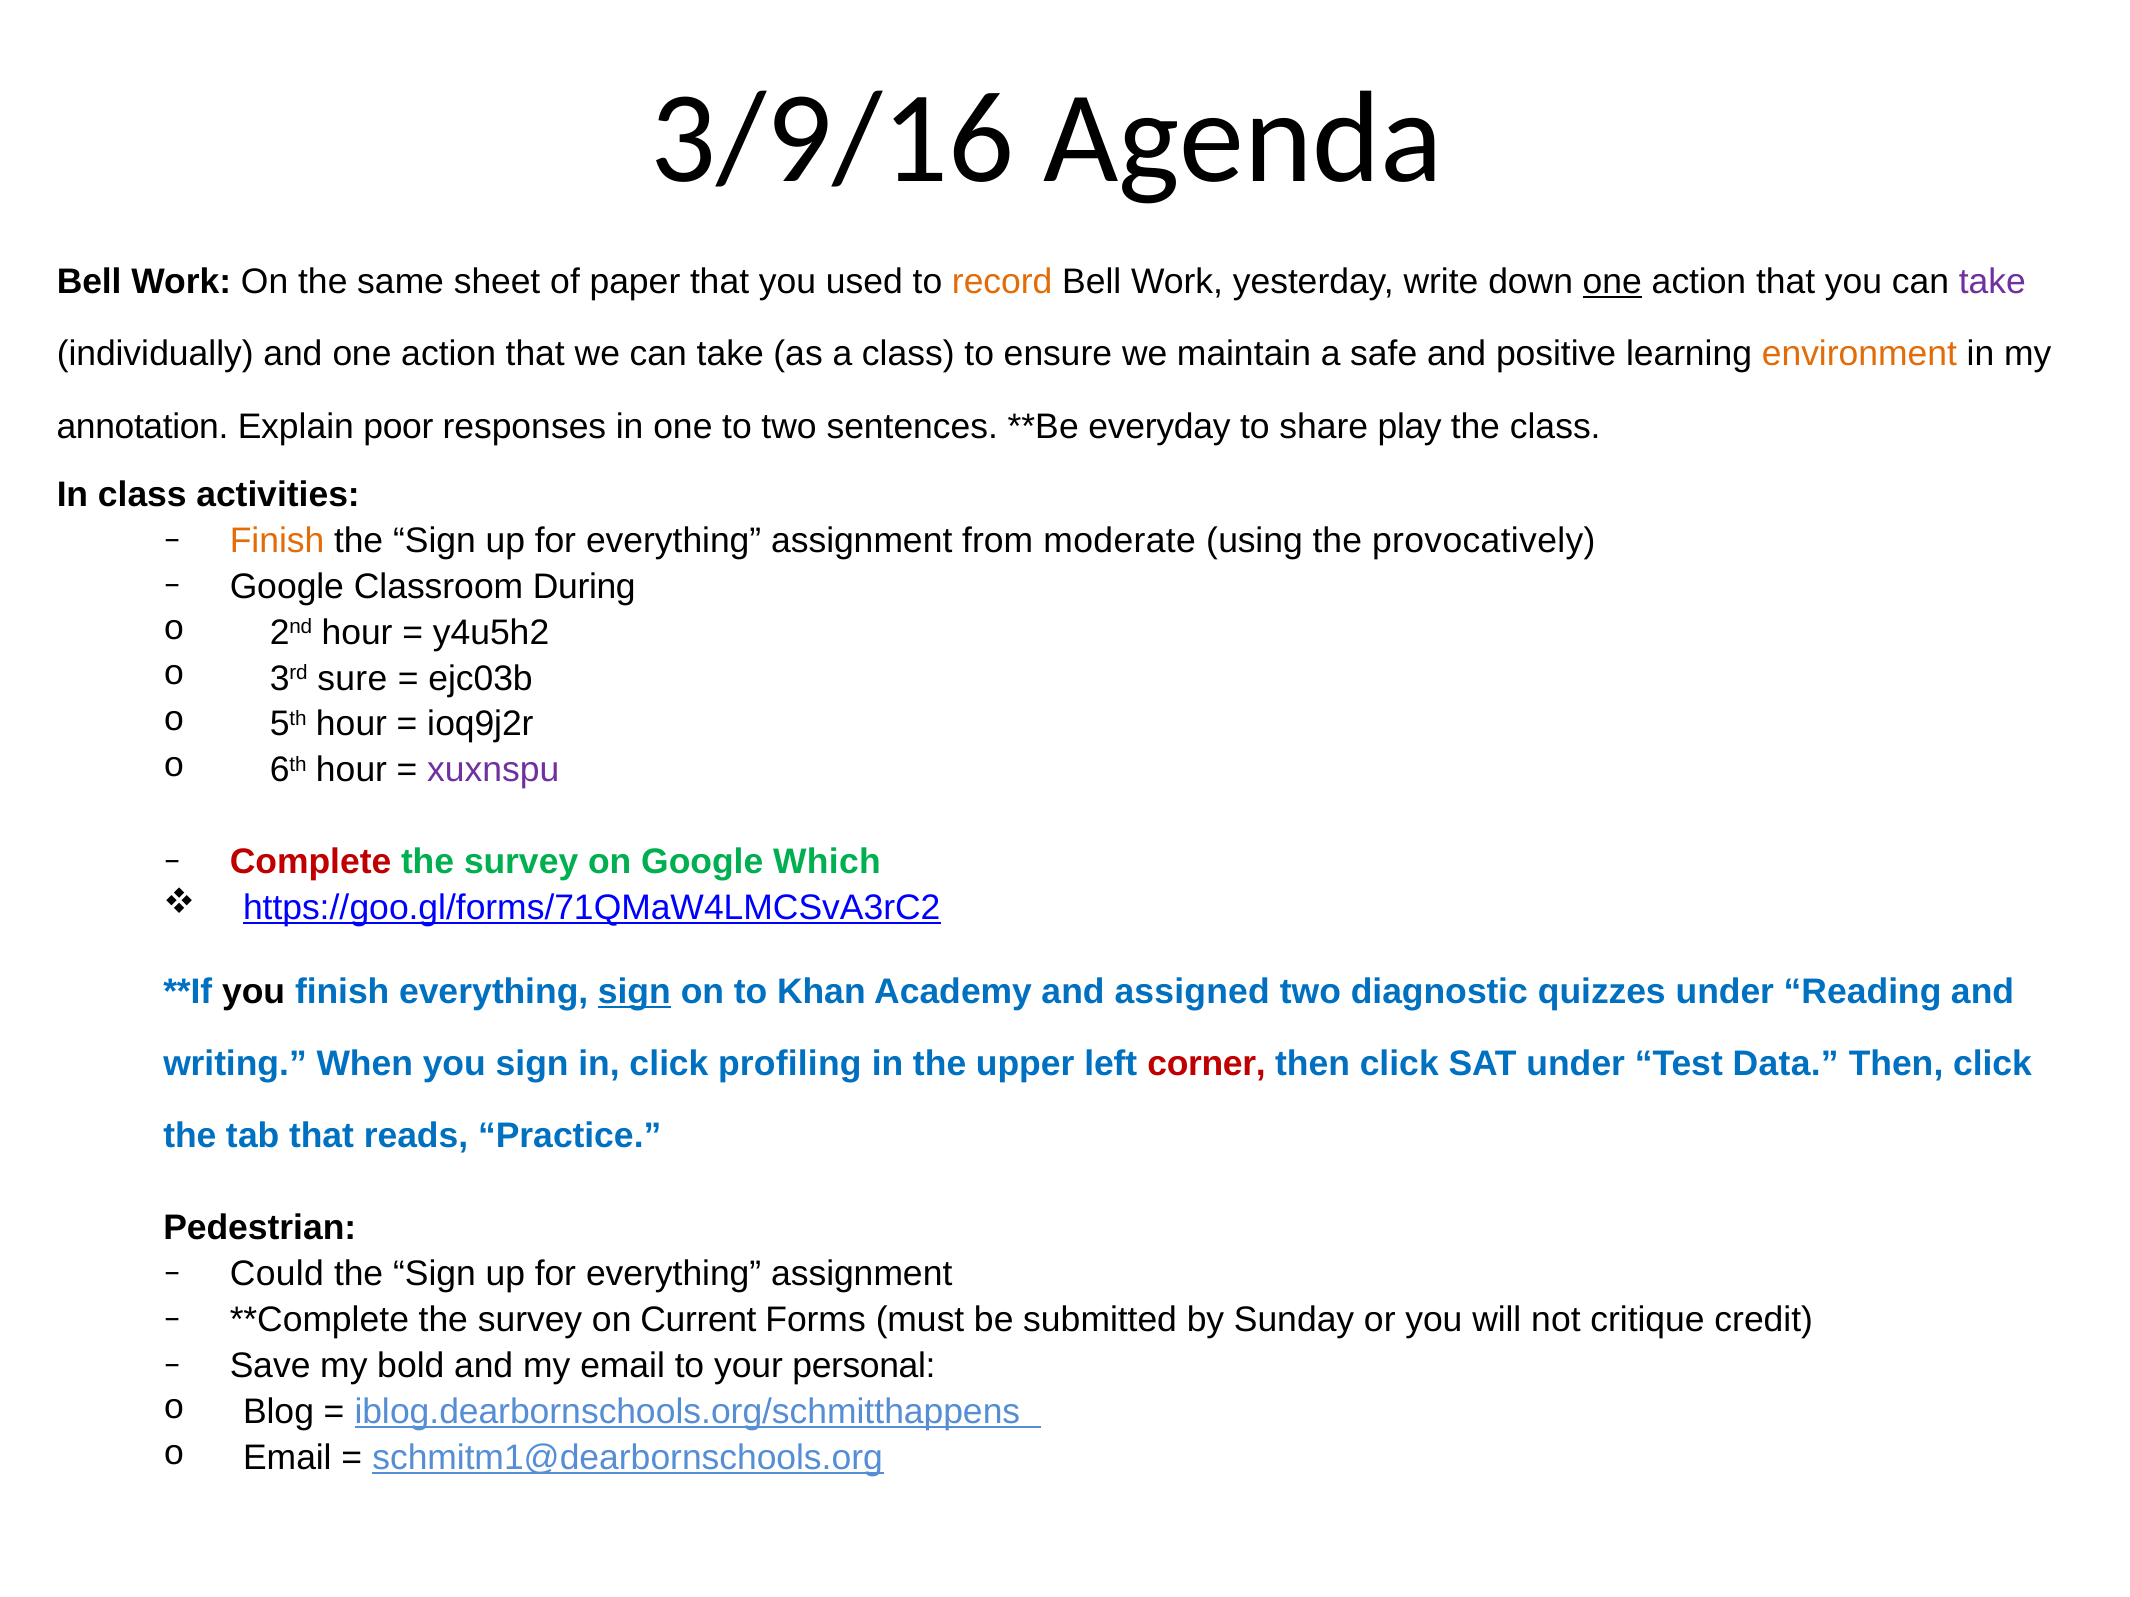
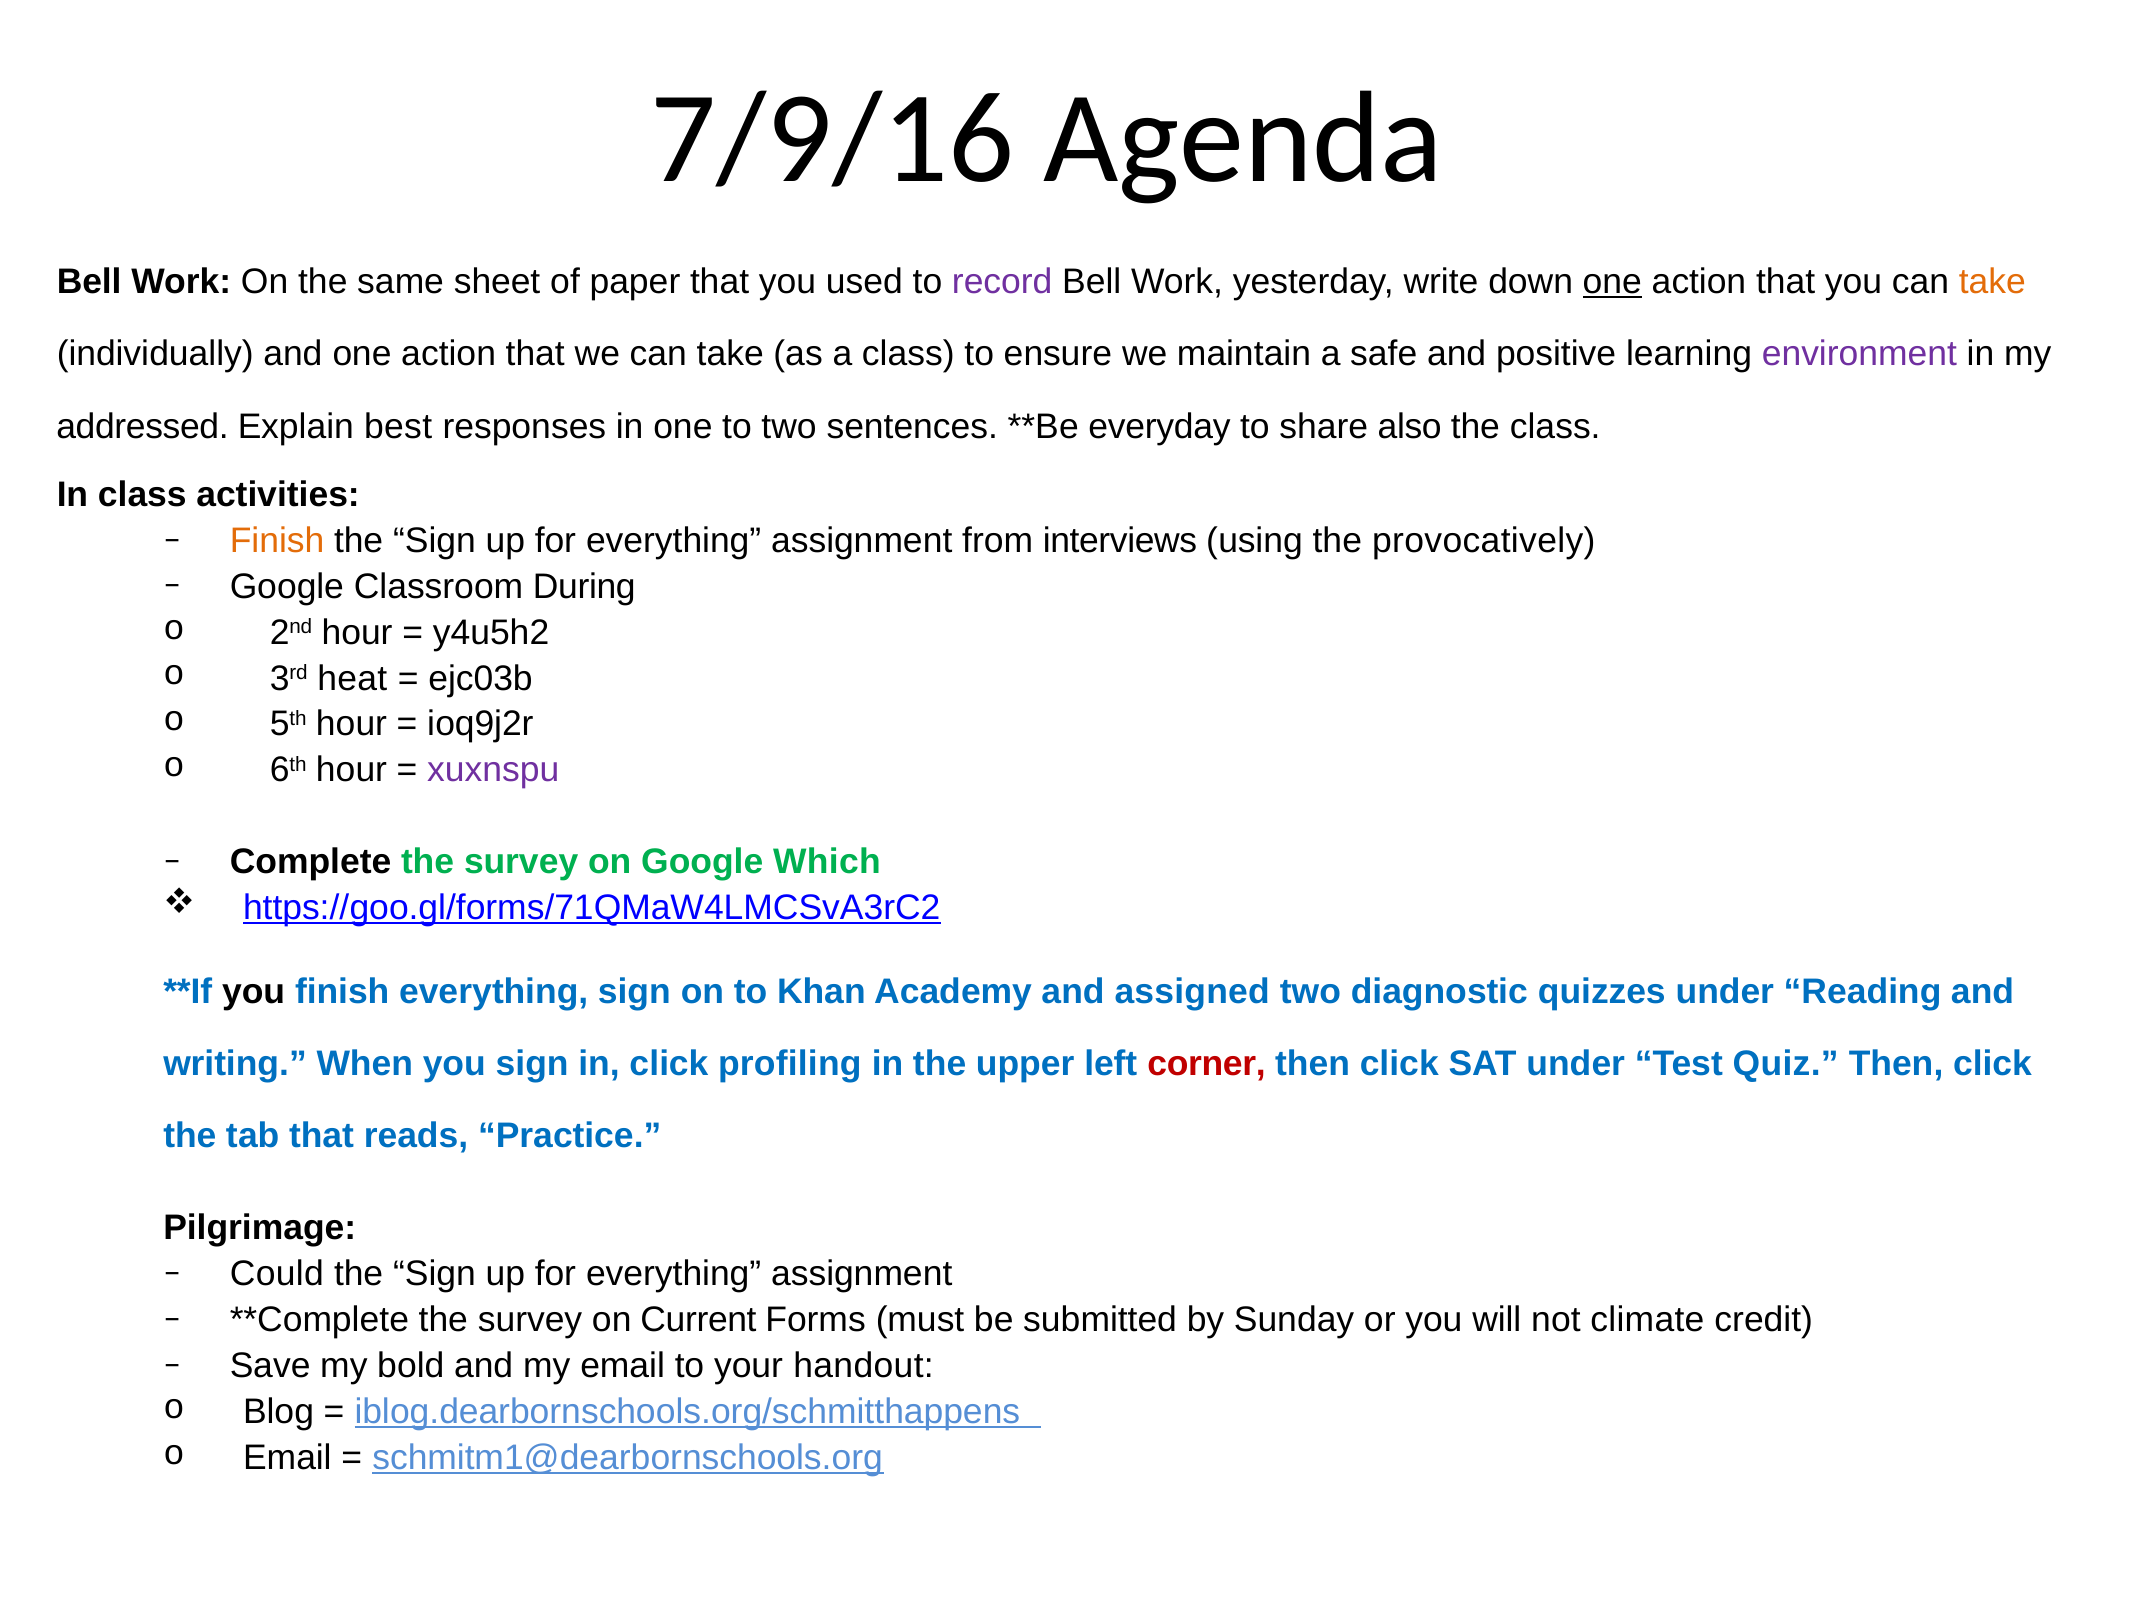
3/9/16: 3/9/16 -> 7/9/16
record colour: orange -> purple
take at (1992, 282) colour: purple -> orange
environment colour: orange -> purple
annotation: annotation -> addressed
poor: poor -> best
play: play -> also
moderate: moderate -> interviews
sure: sure -> heat
Complete colour: red -> black
sign at (634, 992) underline: present -> none
Data: Data -> Quiz
Pedestrian: Pedestrian -> Pilgrimage
critique: critique -> climate
personal: personal -> handout
